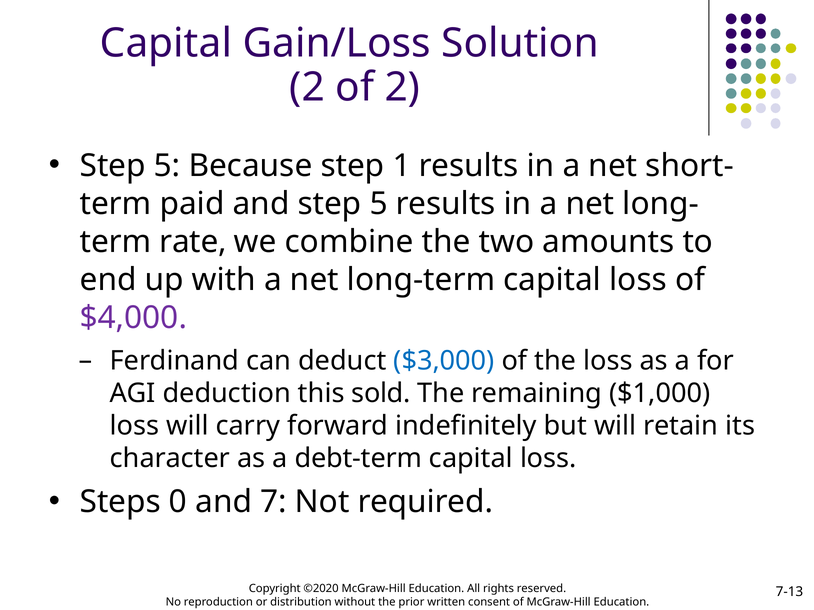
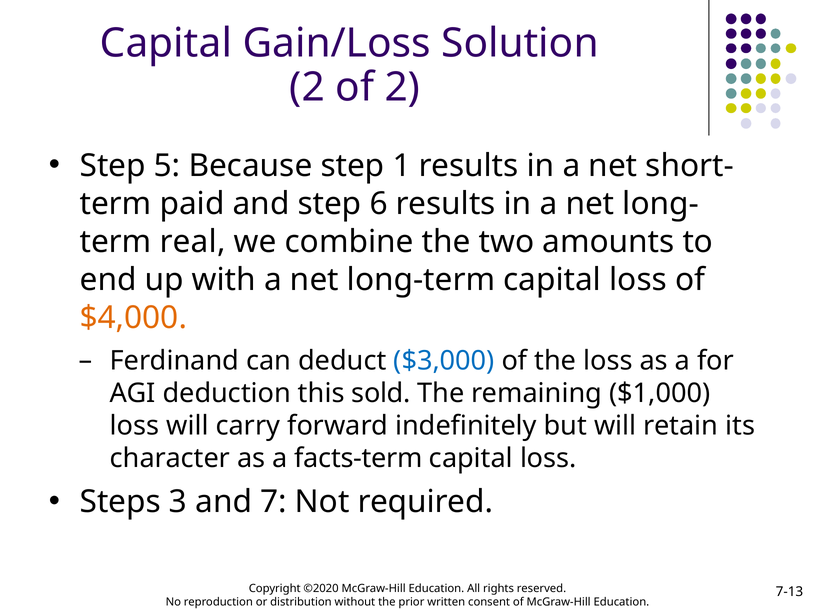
and step 5: 5 -> 6
rate: rate -> real
$4,000 colour: purple -> orange
debt-term: debt-term -> facts-term
0: 0 -> 3
